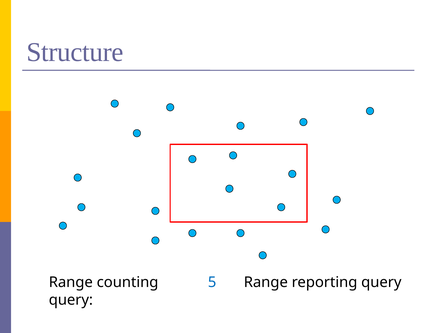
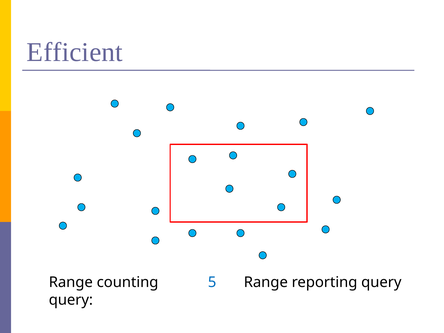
Structure: Structure -> Efficient
